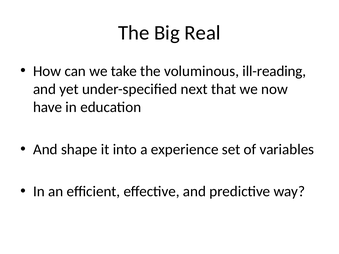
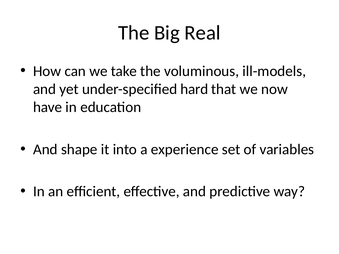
ill-reading: ill-reading -> ill-models
next: next -> hard
